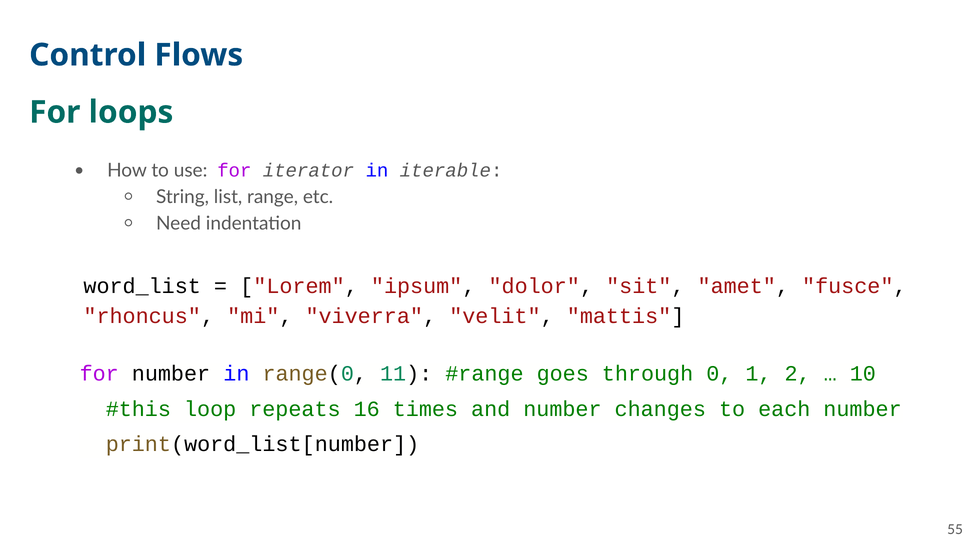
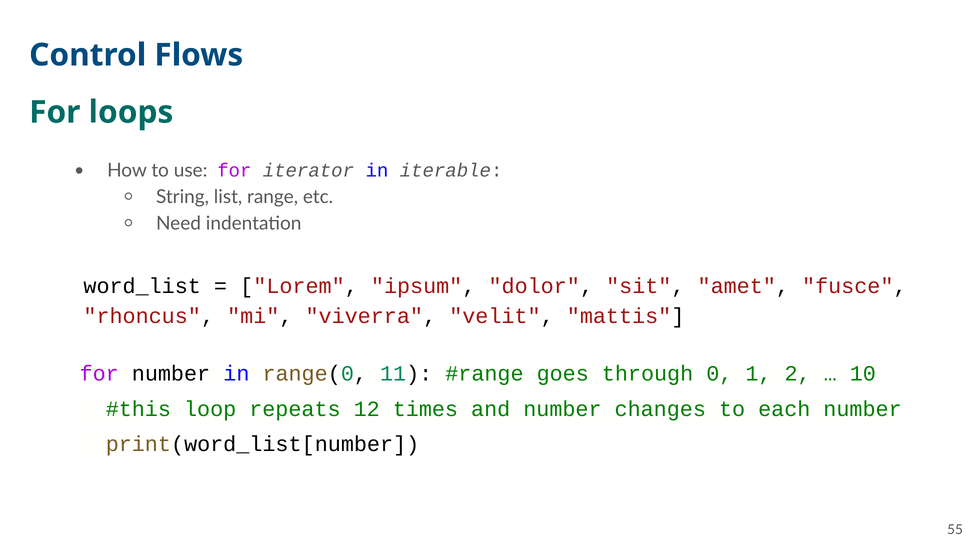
16: 16 -> 12
